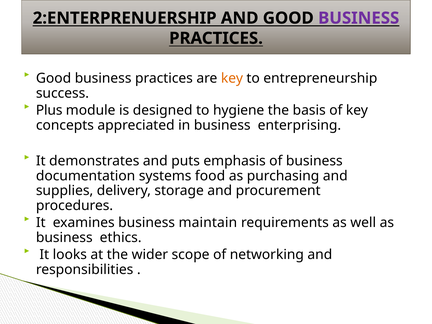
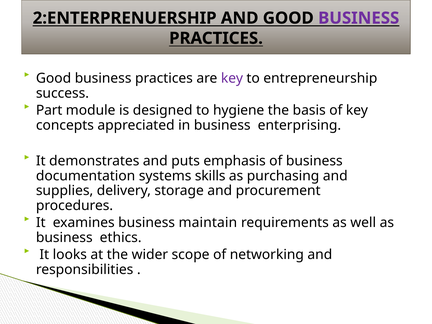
key at (232, 78) colour: orange -> purple
Plus: Plus -> Part
food: food -> skills
